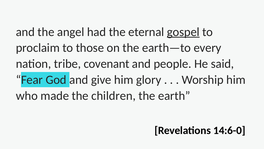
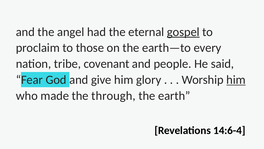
him at (236, 79) underline: none -> present
children: children -> through
14:6-0: 14:6-0 -> 14:6-4
